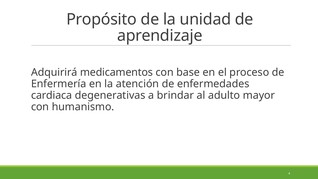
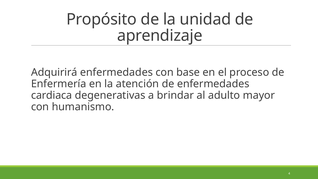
Adquirirá medicamentos: medicamentos -> enfermedades
